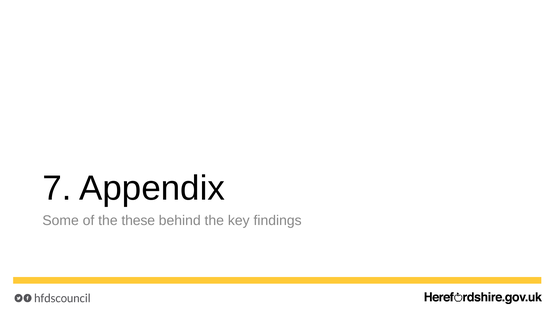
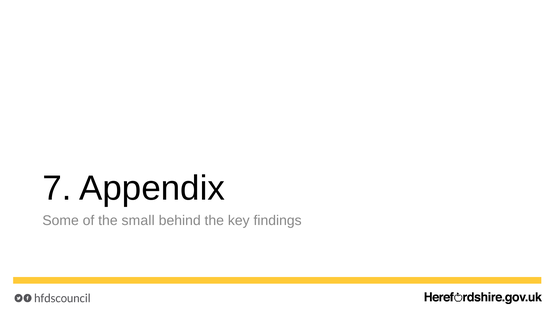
these: these -> small
